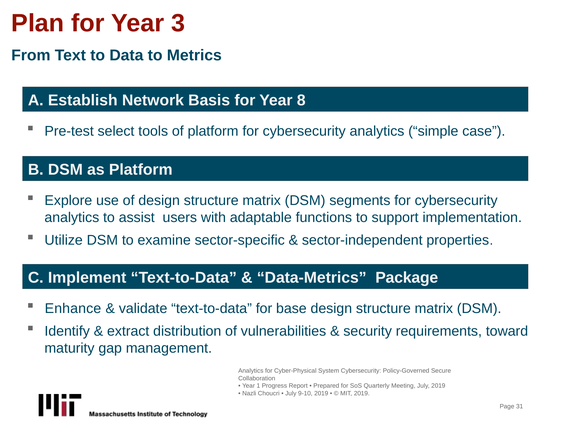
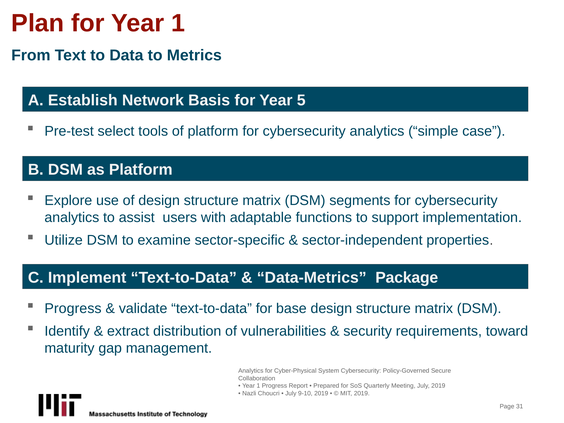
for Year 3: 3 -> 1
8: 8 -> 5
Enhance at (73, 309): Enhance -> Progress
